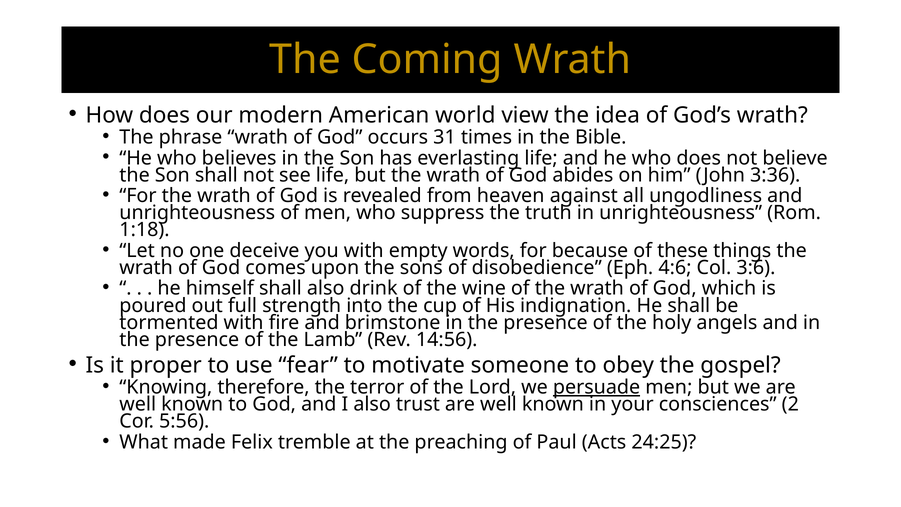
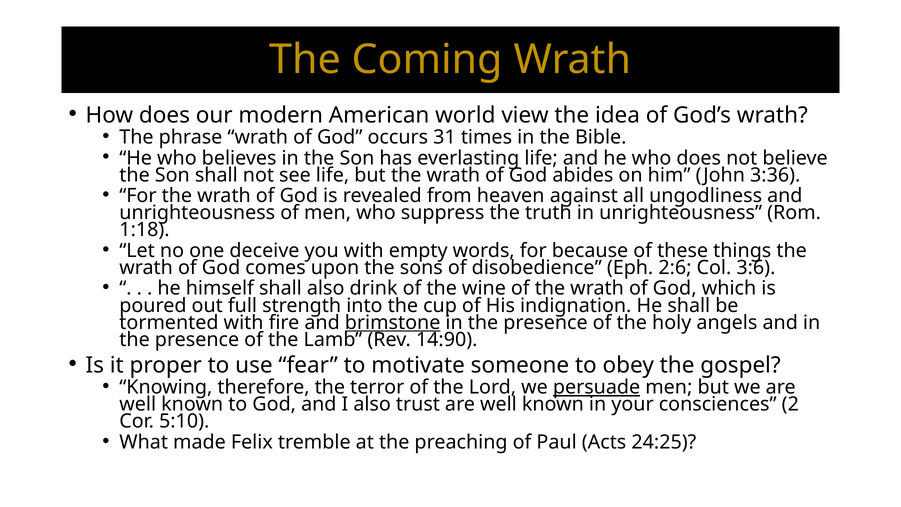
4:6: 4:6 -> 2:6
brimstone underline: none -> present
14:56: 14:56 -> 14:90
5:56: 5:56 -> 5:10
